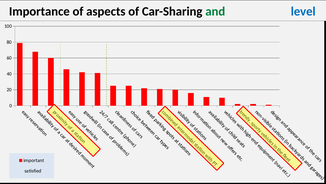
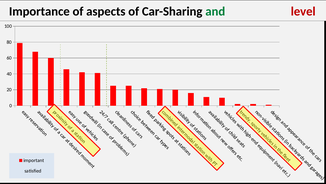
level colour: blue -> red
